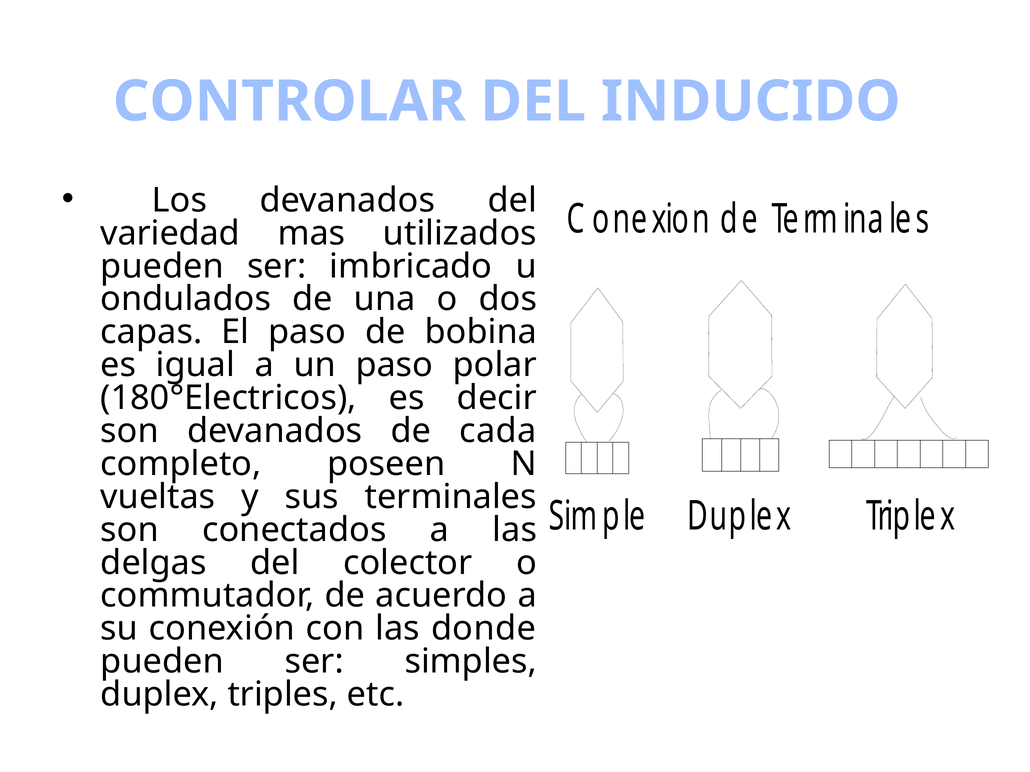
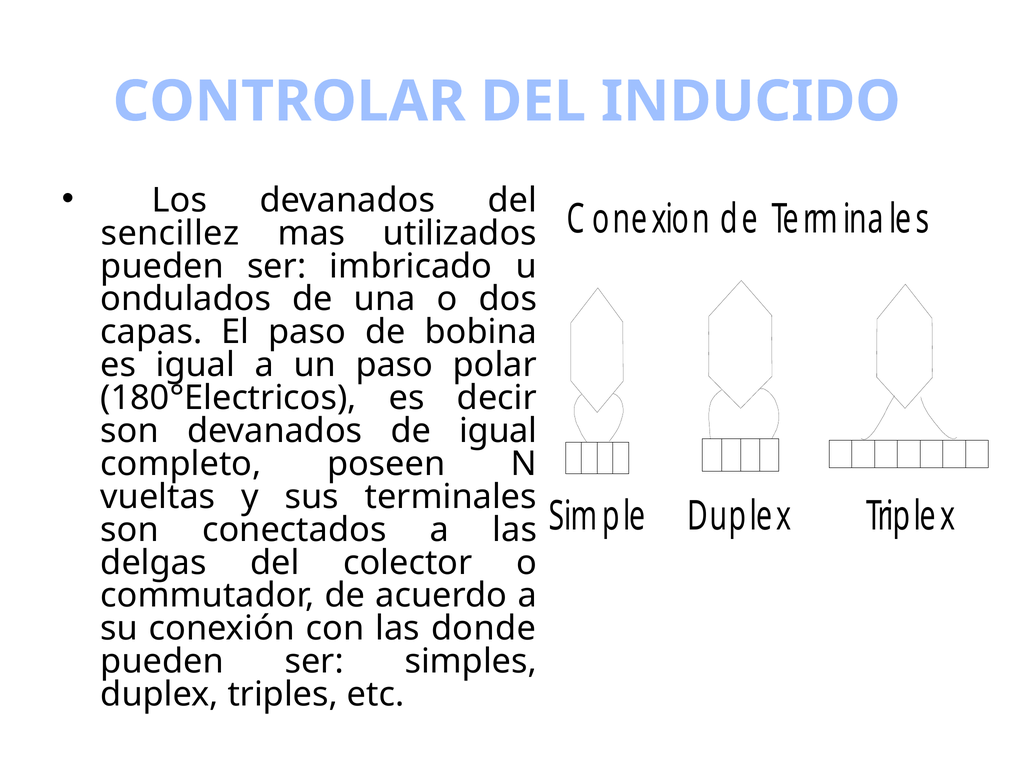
variedad: variedad -> sencillez
de cada: cada -> igual
